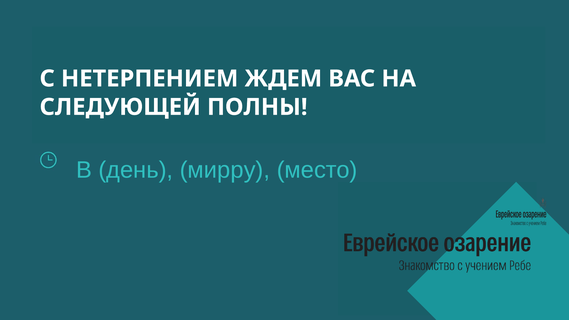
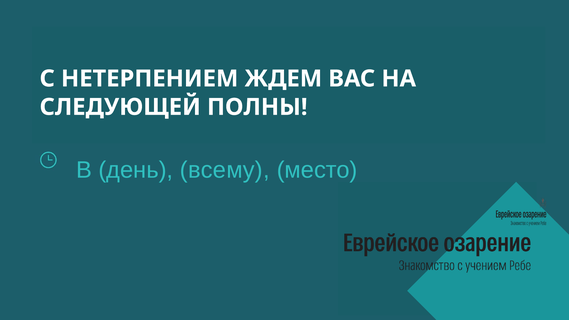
мирру: мирру -> всему
